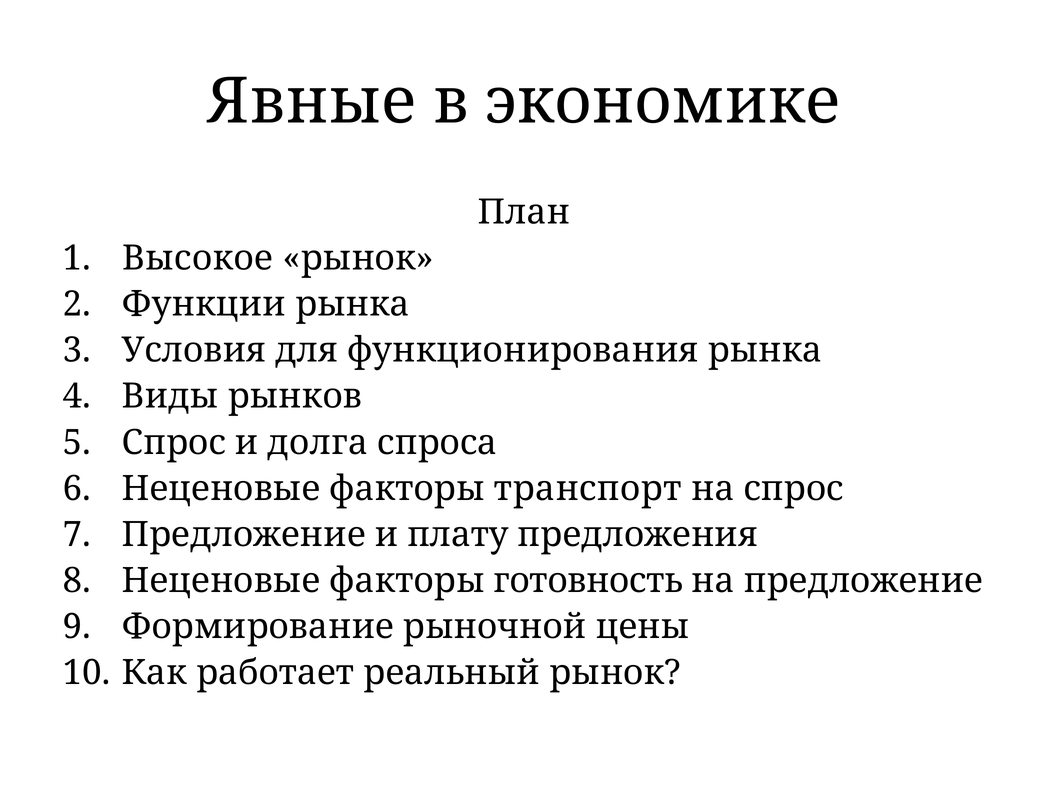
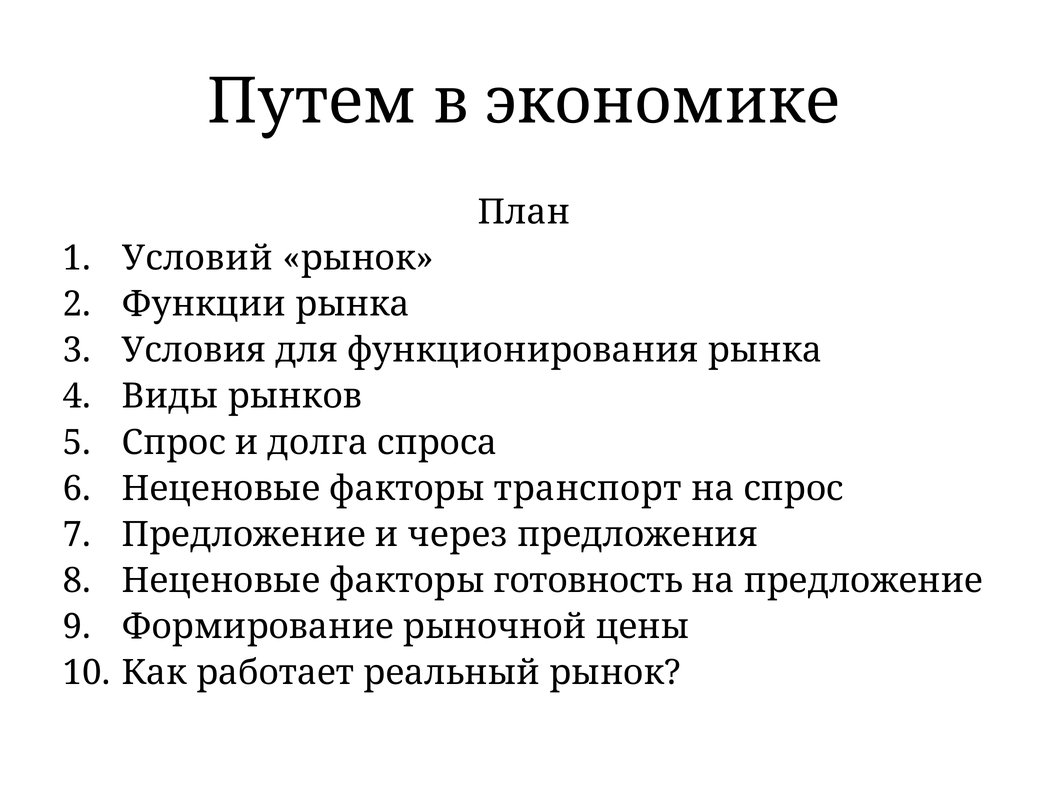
Явные: Явные -> Путем
Высокое: Высокое -> Условий
плату: плату -> через
